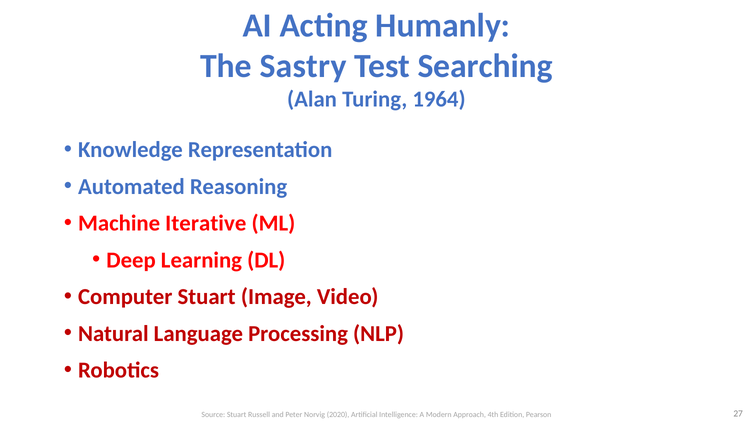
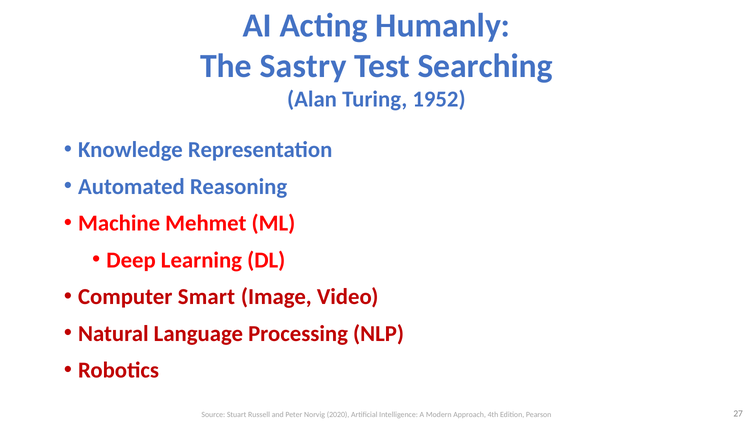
1964: 1964 -> 1952
Iterative: Iterative -> Mehmet
Computer Stuart: Stuart -> Smart
